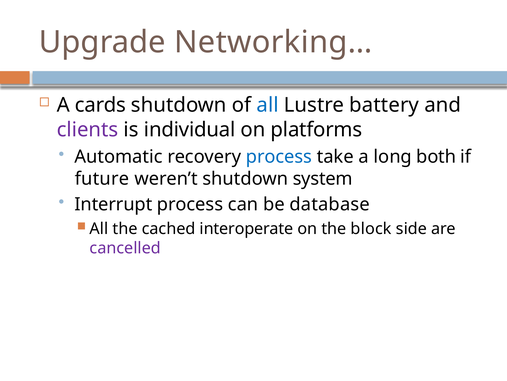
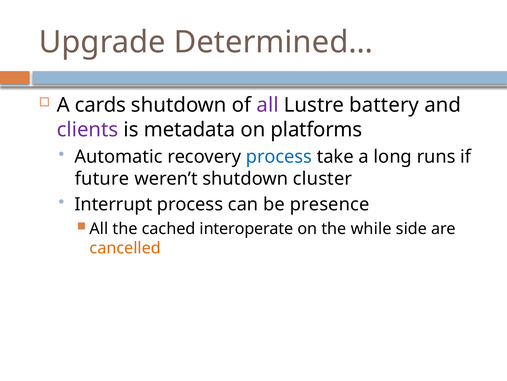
Networking…: Networking… -> Determined…
all at (268, 105) colour: blue -> purple
individual: individual -> metadata
both: both -> runs
system: system -> cluster
database: database -> presence
block: block -> while
cancelled colour: purple -> orange
